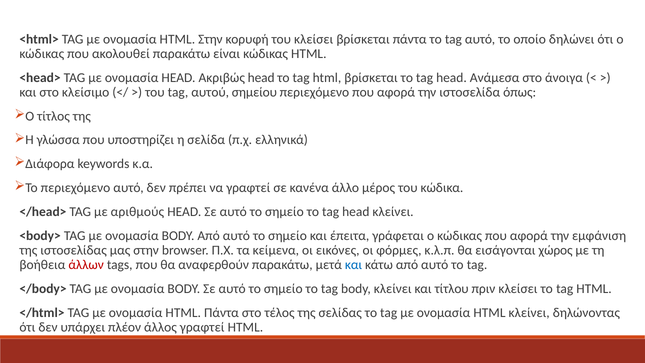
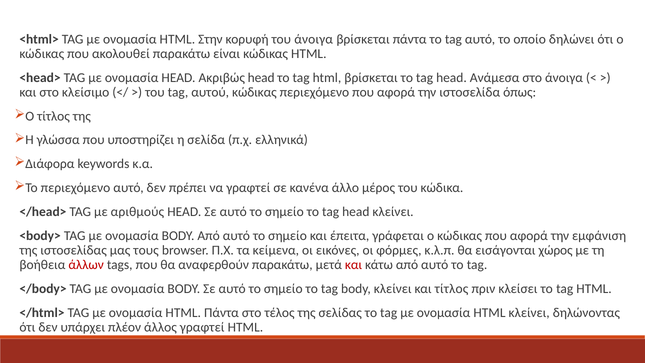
του κλείσει: κλείσει -> άνοιγα
αυτού σημείου: σημείου -> κώδικας
μας στην: στην -> τους
και at (354, 265) colour: blue -> red
και τίτλου: τίτλου -> τίτλος
